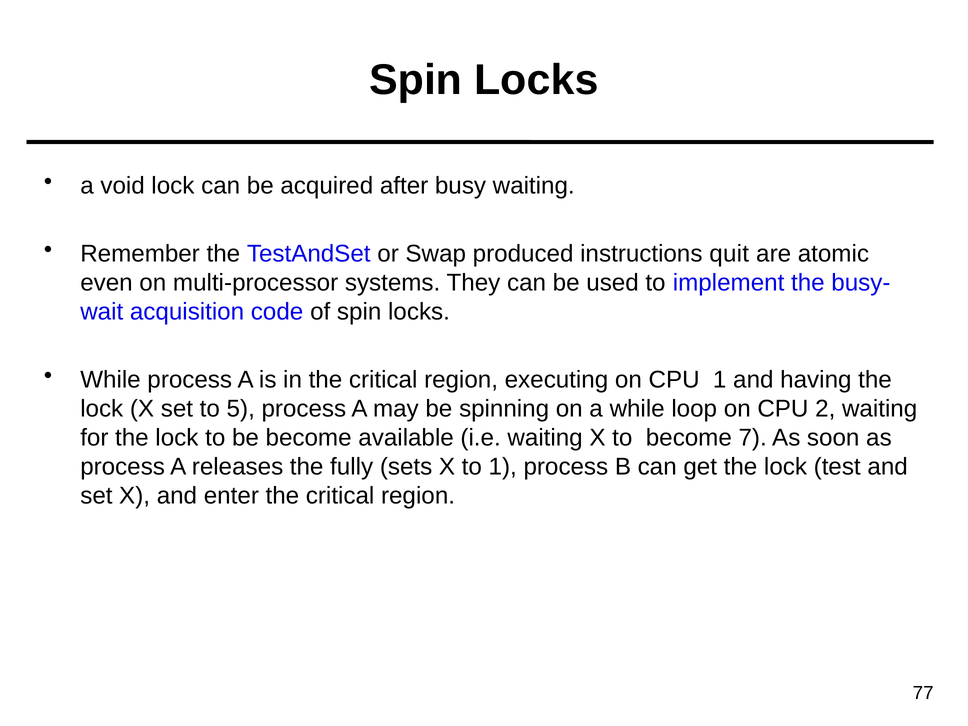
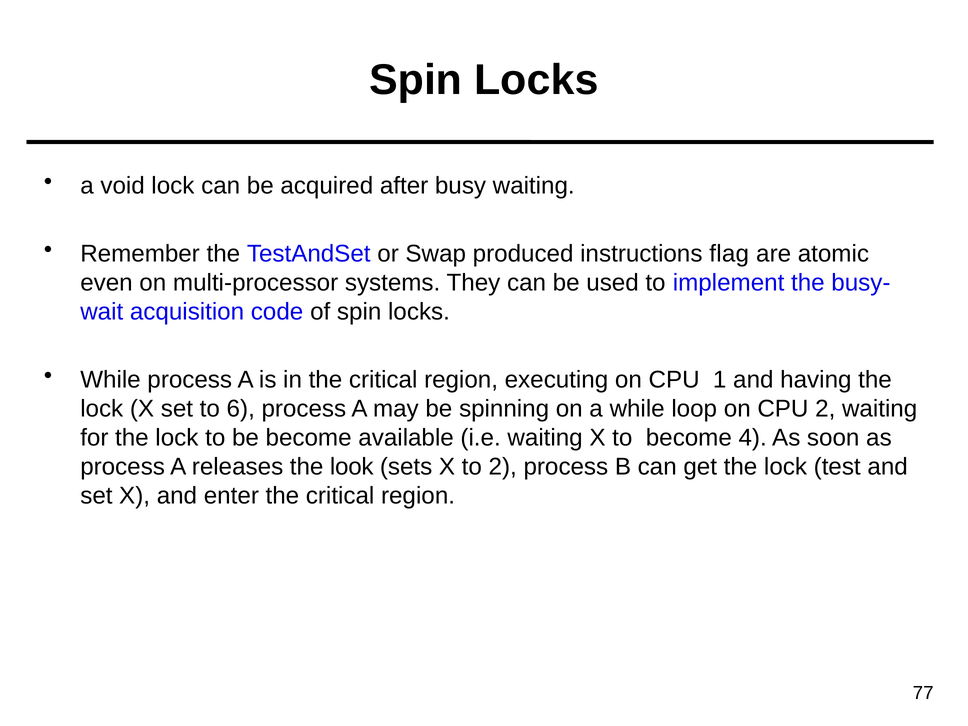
quit: quit -> flag
5: 5 -> 6
7: 7 -> 4
fully: fully -> look
to 1: 1 -> 2
